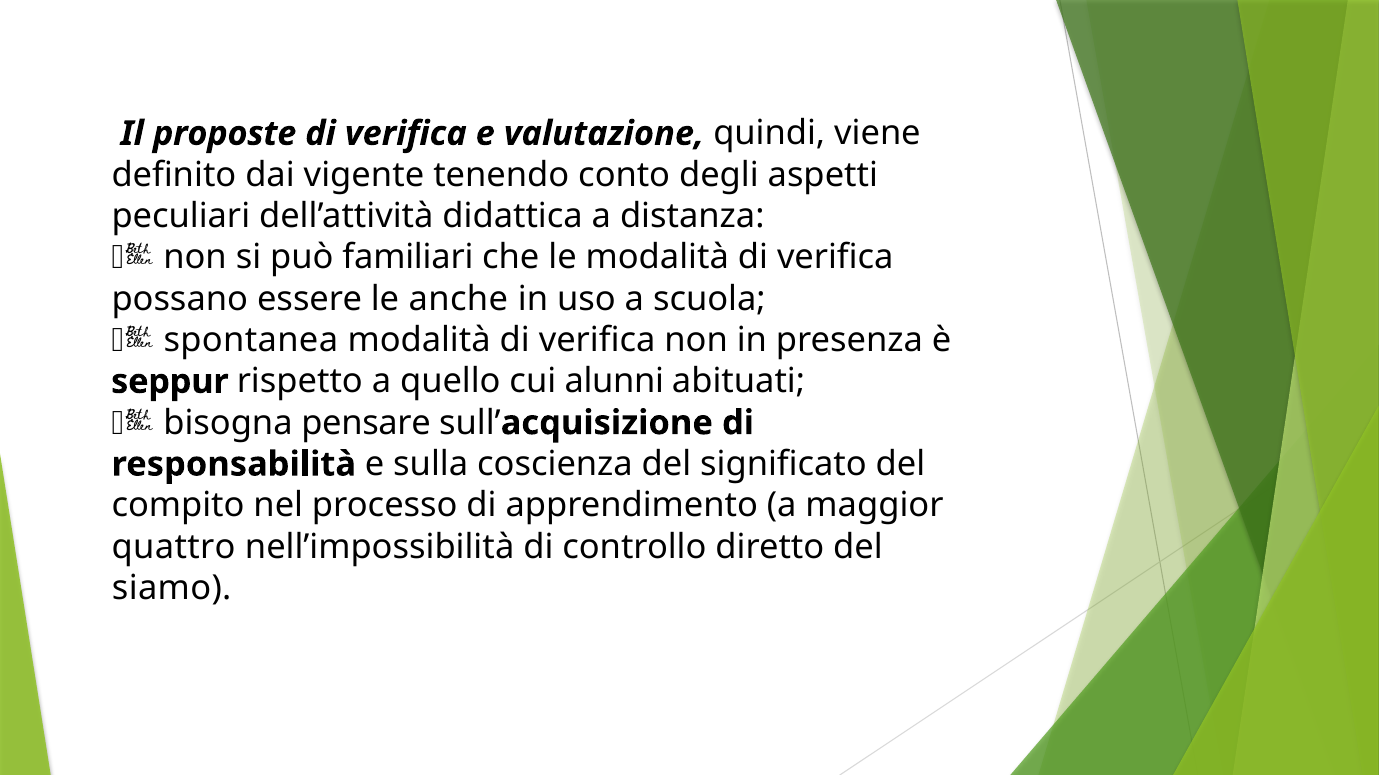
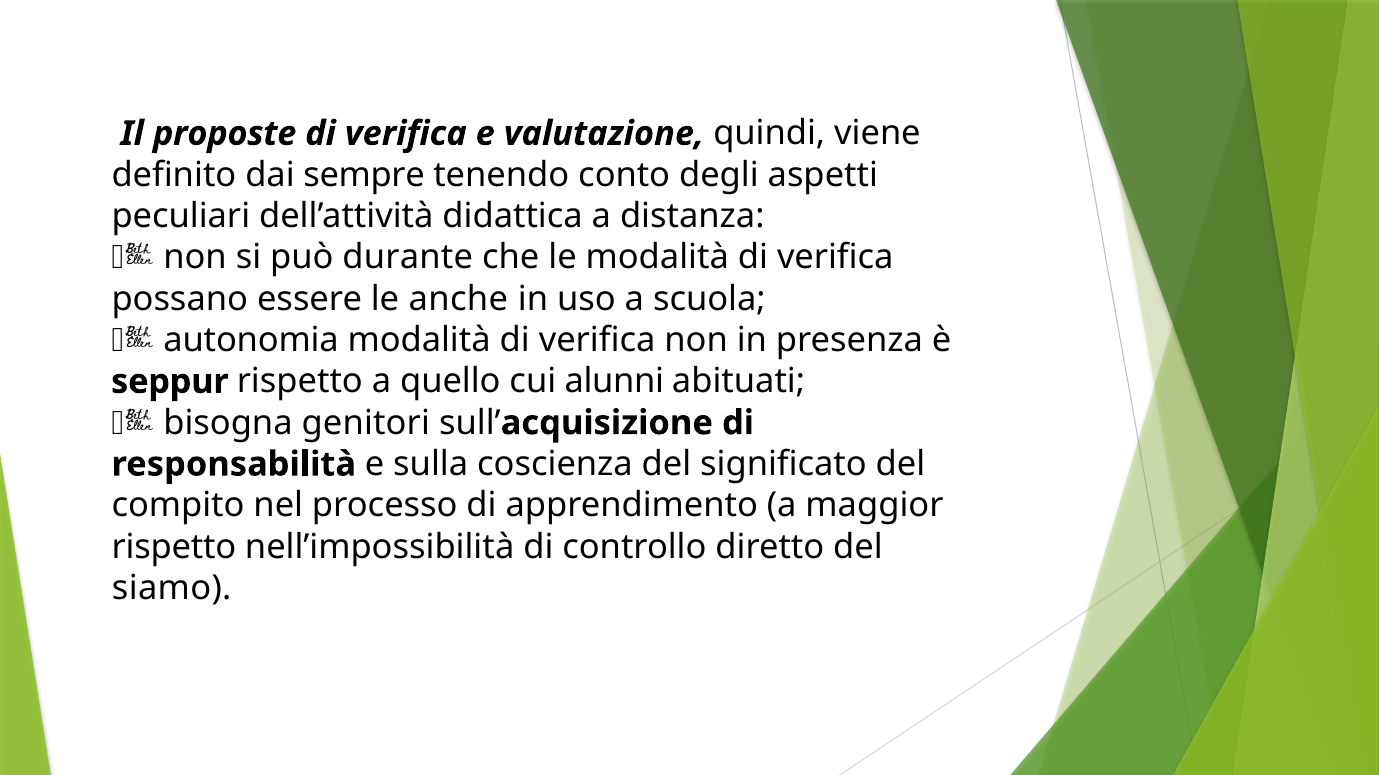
vigente: vigente -> sempre
familiari: familiari -> durante
spontanea: spontanea -> autonomia
pensare: pensare -> genitori
quattro at (174, 547): quattro -> rispetto
